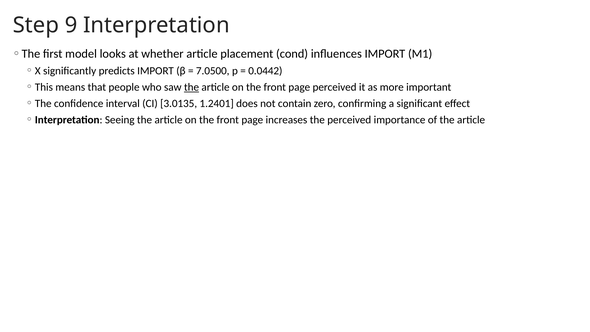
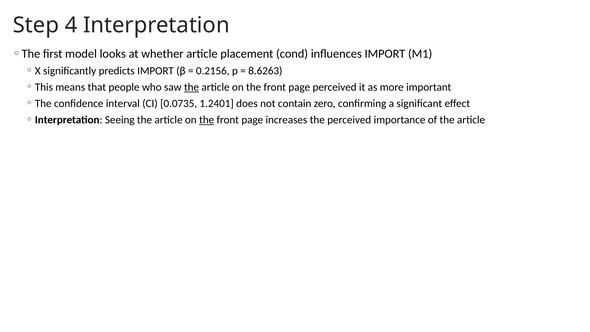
9: 9 -> 4
7.0500: 7.0500 -> 0.2156
0.0442: 0.0442 -> 8.6263
3.0135: 3.0135 -> 0.0735
the at (207, 120) underline: none -> present
